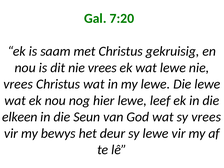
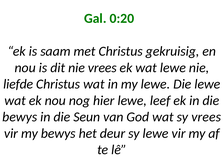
7:20: 7:20 -> 0:20
vrees at (18, 84): vrees -> liefde
elkeen at (20, 117): elkeen -> bewys
